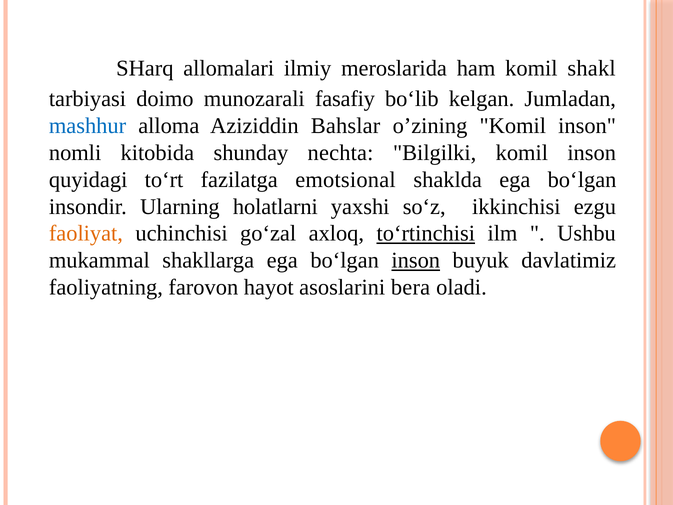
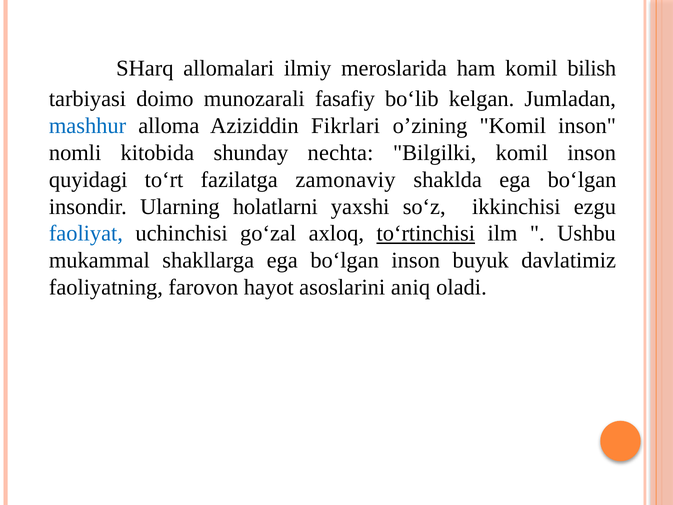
shakl: shakl -> bilish
Bahslar: Bahslar -> Fikrlari
emotsional: emotsional -> zamonaviy
faoliyat colour: orange -> blue
inson at (416, 260) underline: present -> none
bera: bera -> aniq
